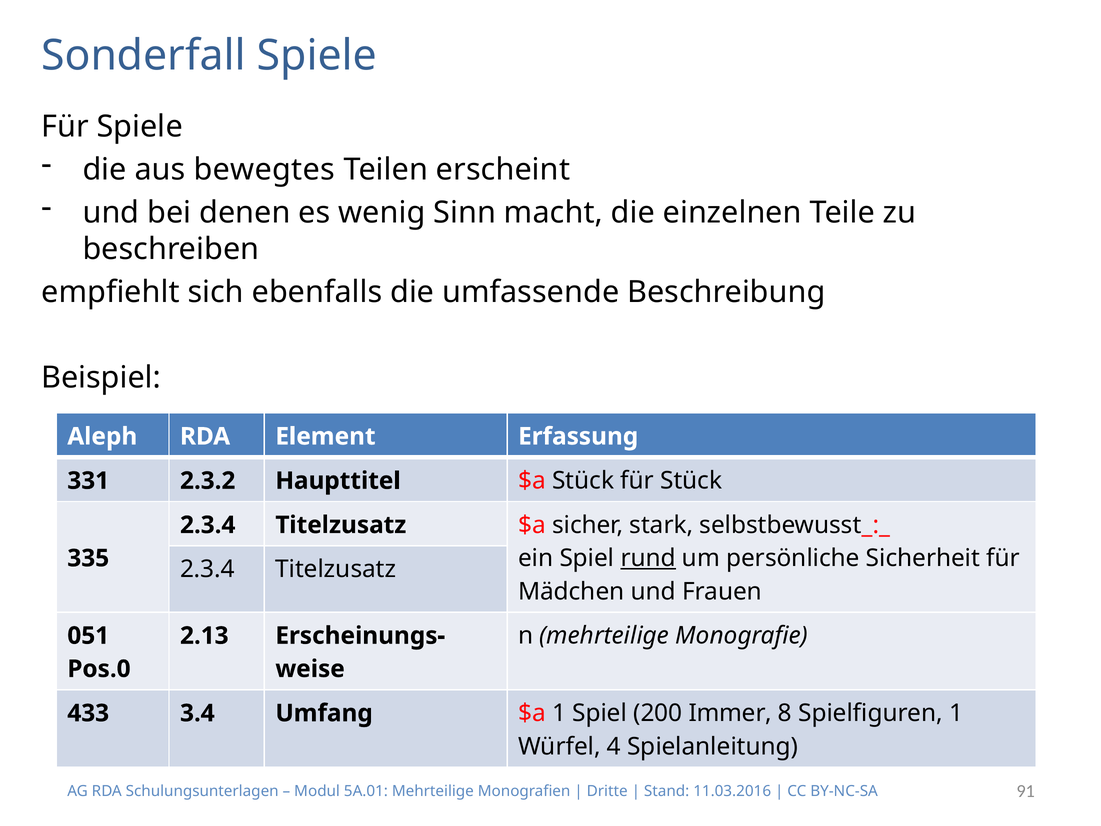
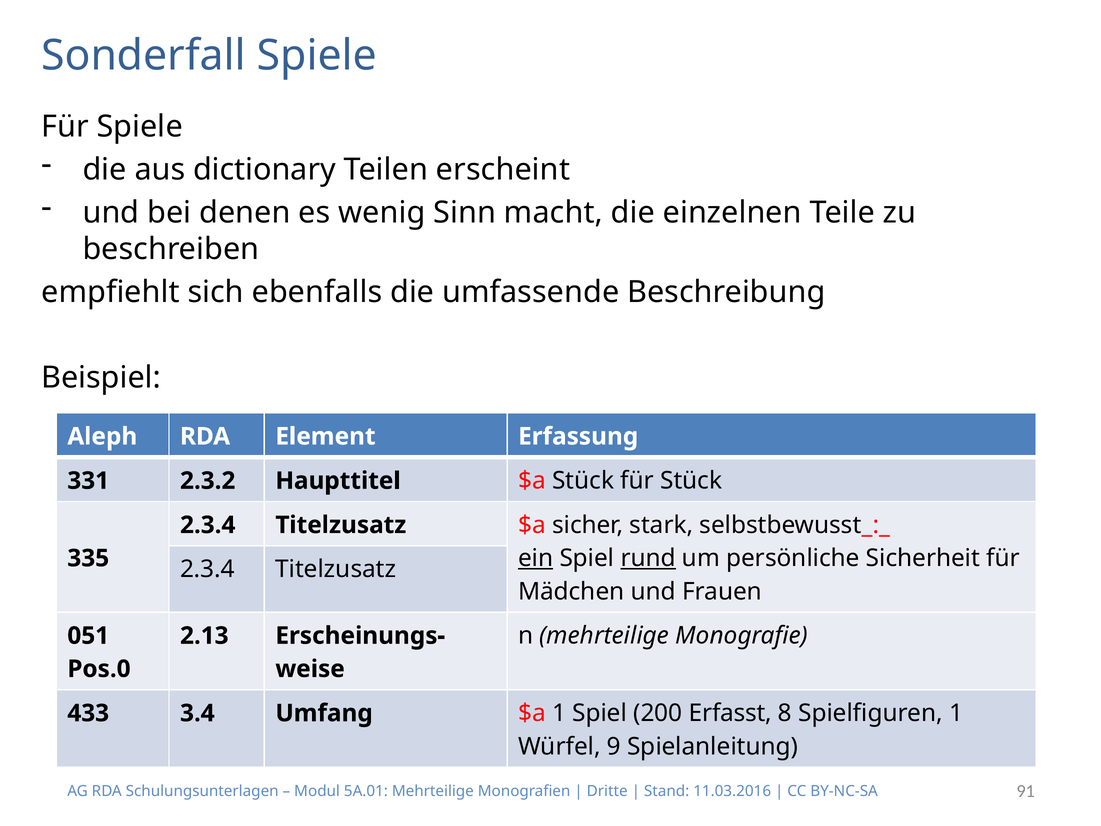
bewegtes: bewegtes -> dictionary
ein underline: none -> present
Immer: Immer -> Erfasst
4: 4 -> 9
